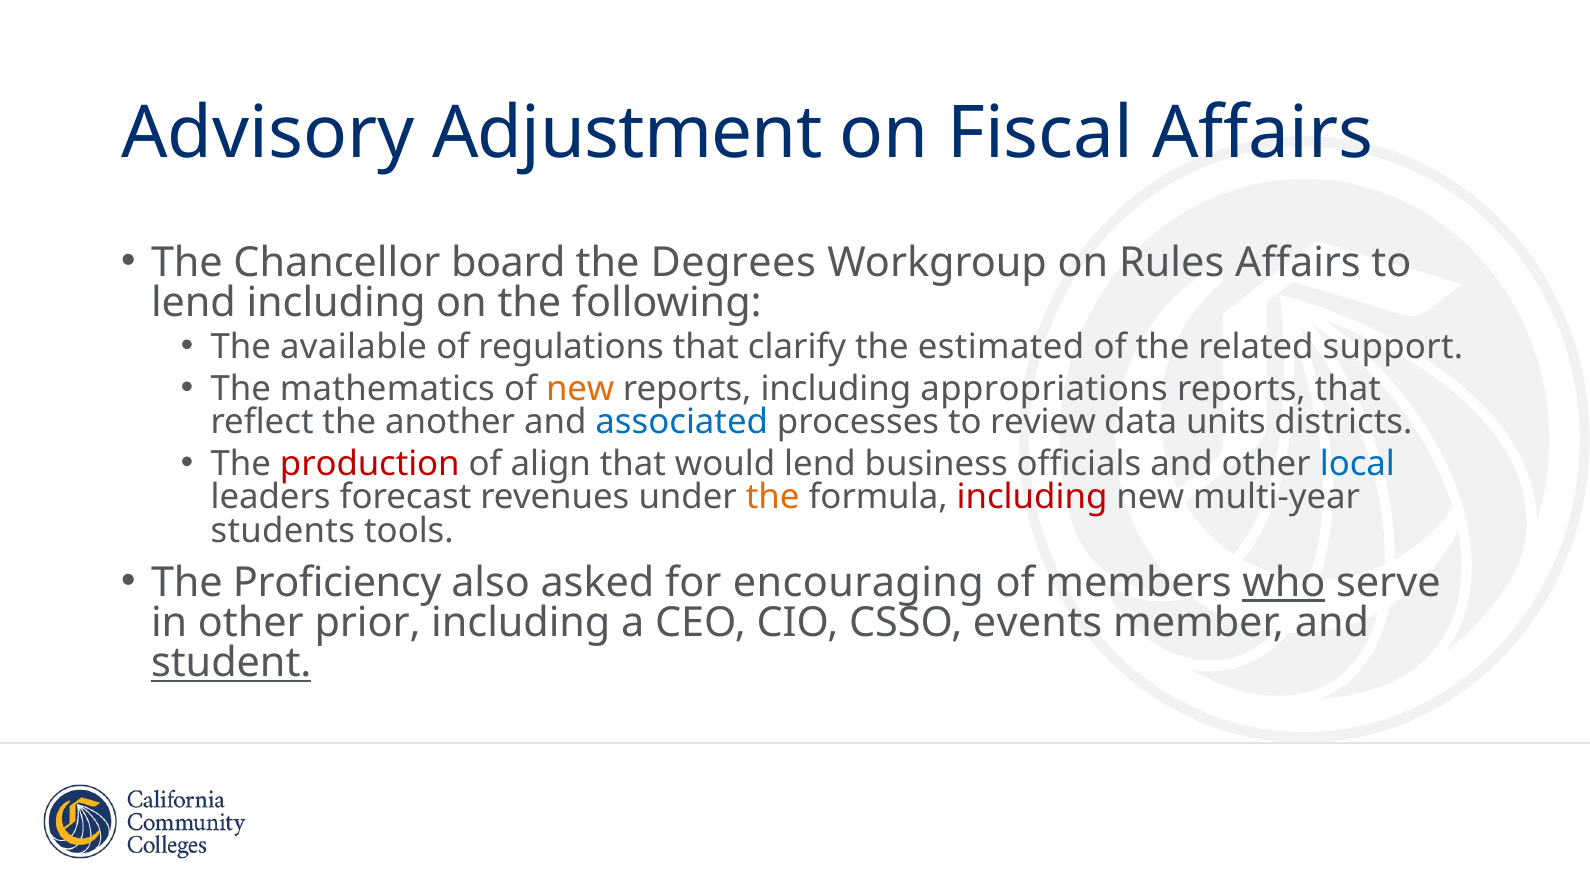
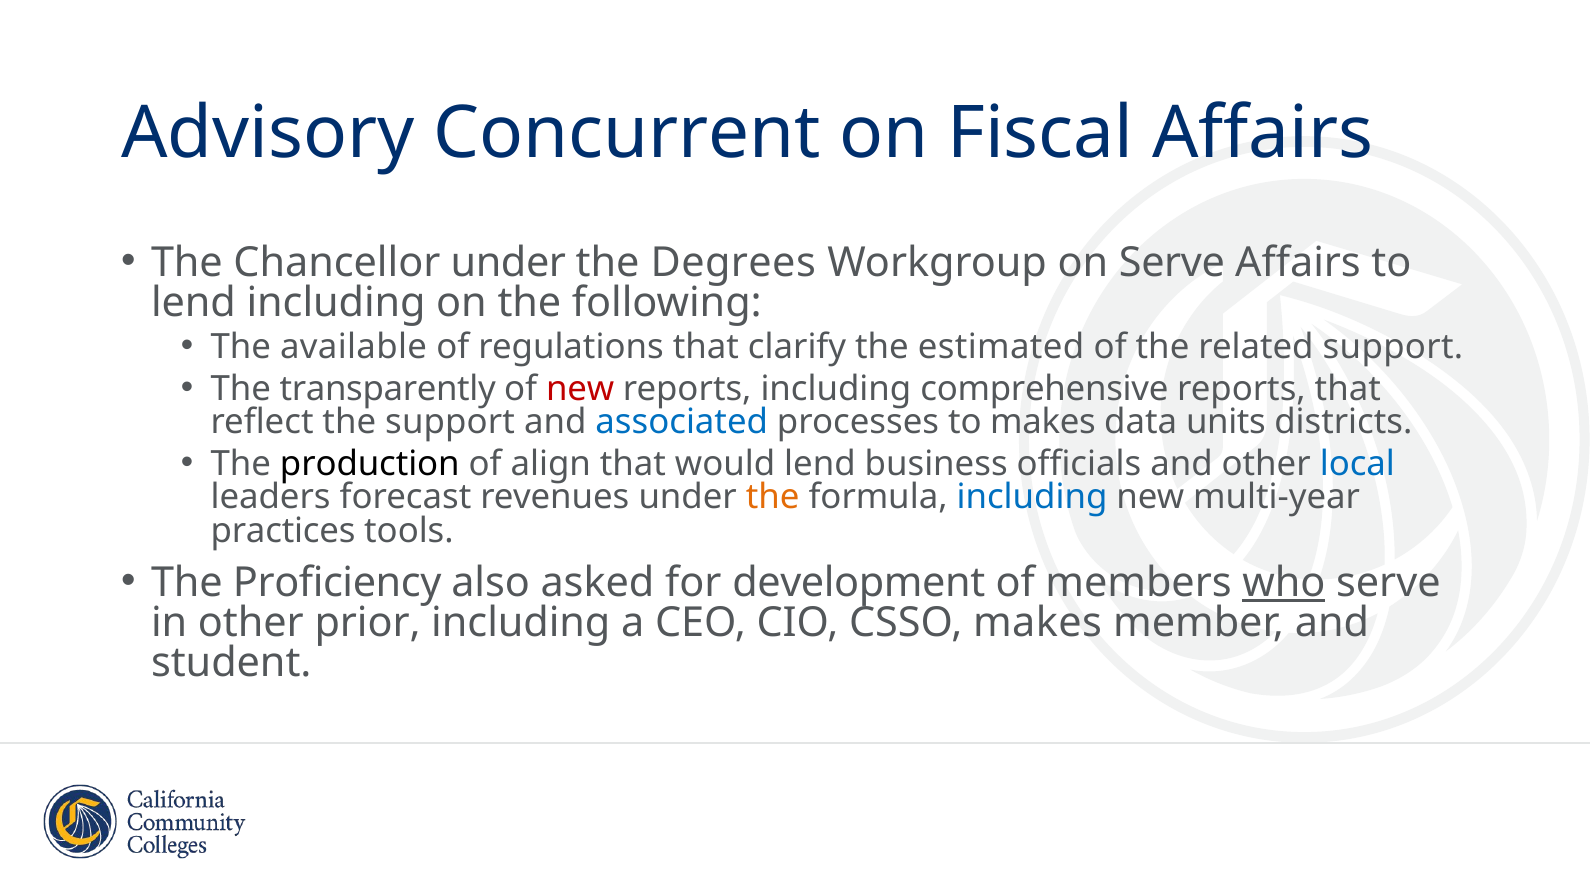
Adjustment: Adjustment -> Concurrent
Chancellor board: board -> under
on Rules: Rules -> Serve
mathematics: mathematics -> transparently
new at (580, 389) colour: orange -> red
appropriations: appropriations -> comprehensive
the another: another -> support
to review: review -> makes
production colour: red -> black
including at (1032, 498) colour: red -> blue
students: students -> practices
encouraging: encouraging -> development
CSSO events: events -> makes
student underline: present -> none
